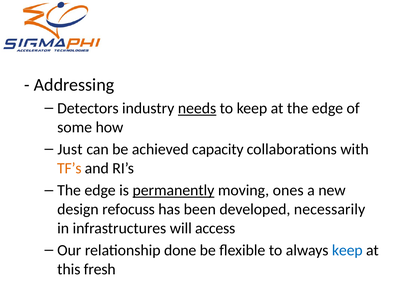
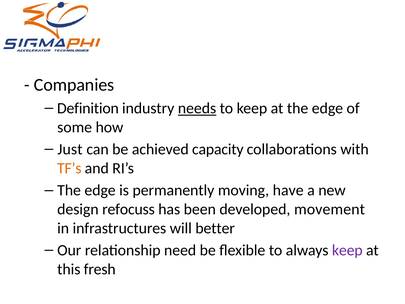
Addressing: Addressing -> Companies
Detectors: Detectors -> Definition
permanently underline: present -> none
ones: ones -> have
necessarily: necessarily -> movement
access: access -> better
done: done -> need
keep at (347, 250) colour: blue -> purple
